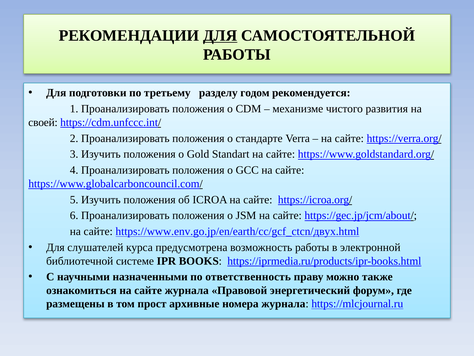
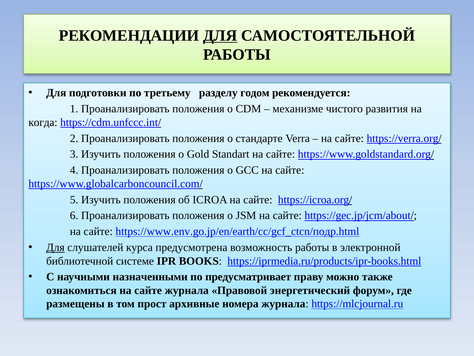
своей: своей -> когда
https://www.env.go.jp/en/earth/cc/gcf_ctcn/двух.html: https://www.env.go.jp/en/earth/cc/gcf_ctcn/двух.html -> https://www.env.go.jp/en/earth/cc/gcf_ctcn/подр.html
Для at (55, 247) underline: none -> present
ответственность: ответственность -> предусматривает
